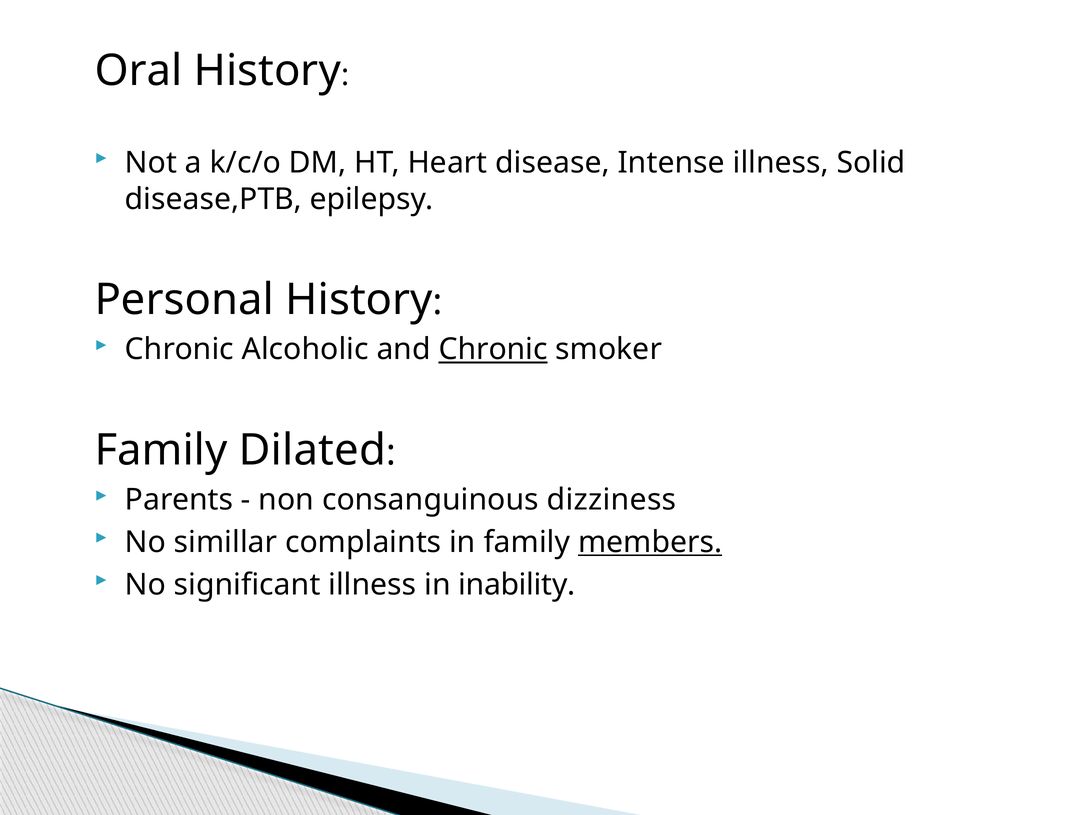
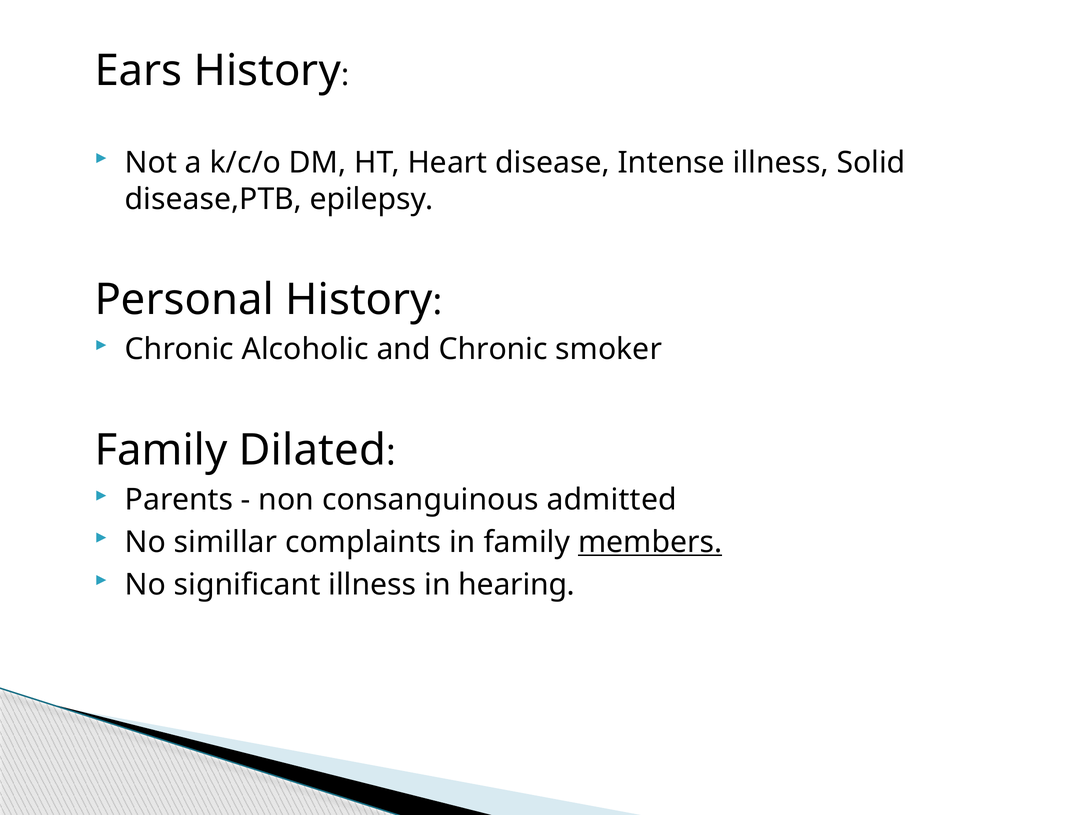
Oral: Oral -> Ears
Chronic at (493, 349) underline: present -> none
dizziness: dizziness -> admitted
inability: inability -> hearing
